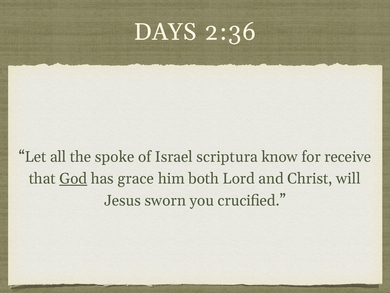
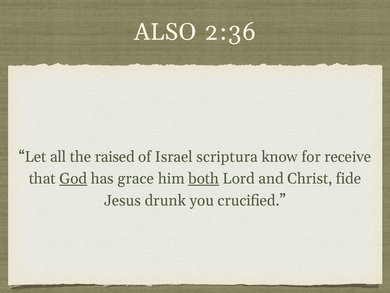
DAYS: DAYS -> ALSO
spoke: spoke -> raised
both underline: none -> present
will: will -> fide
sworn: sworn -> drunk
